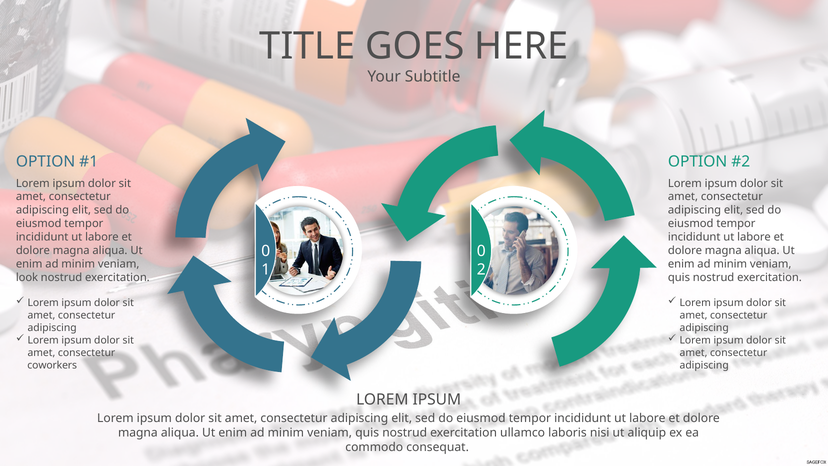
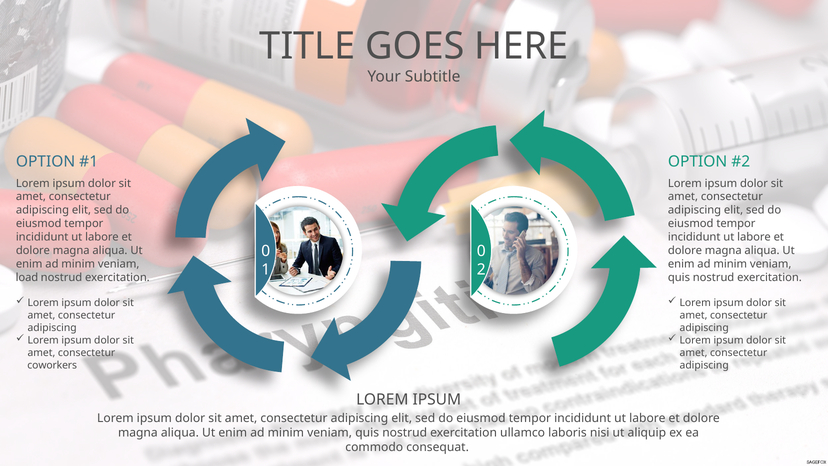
look: look -> load
